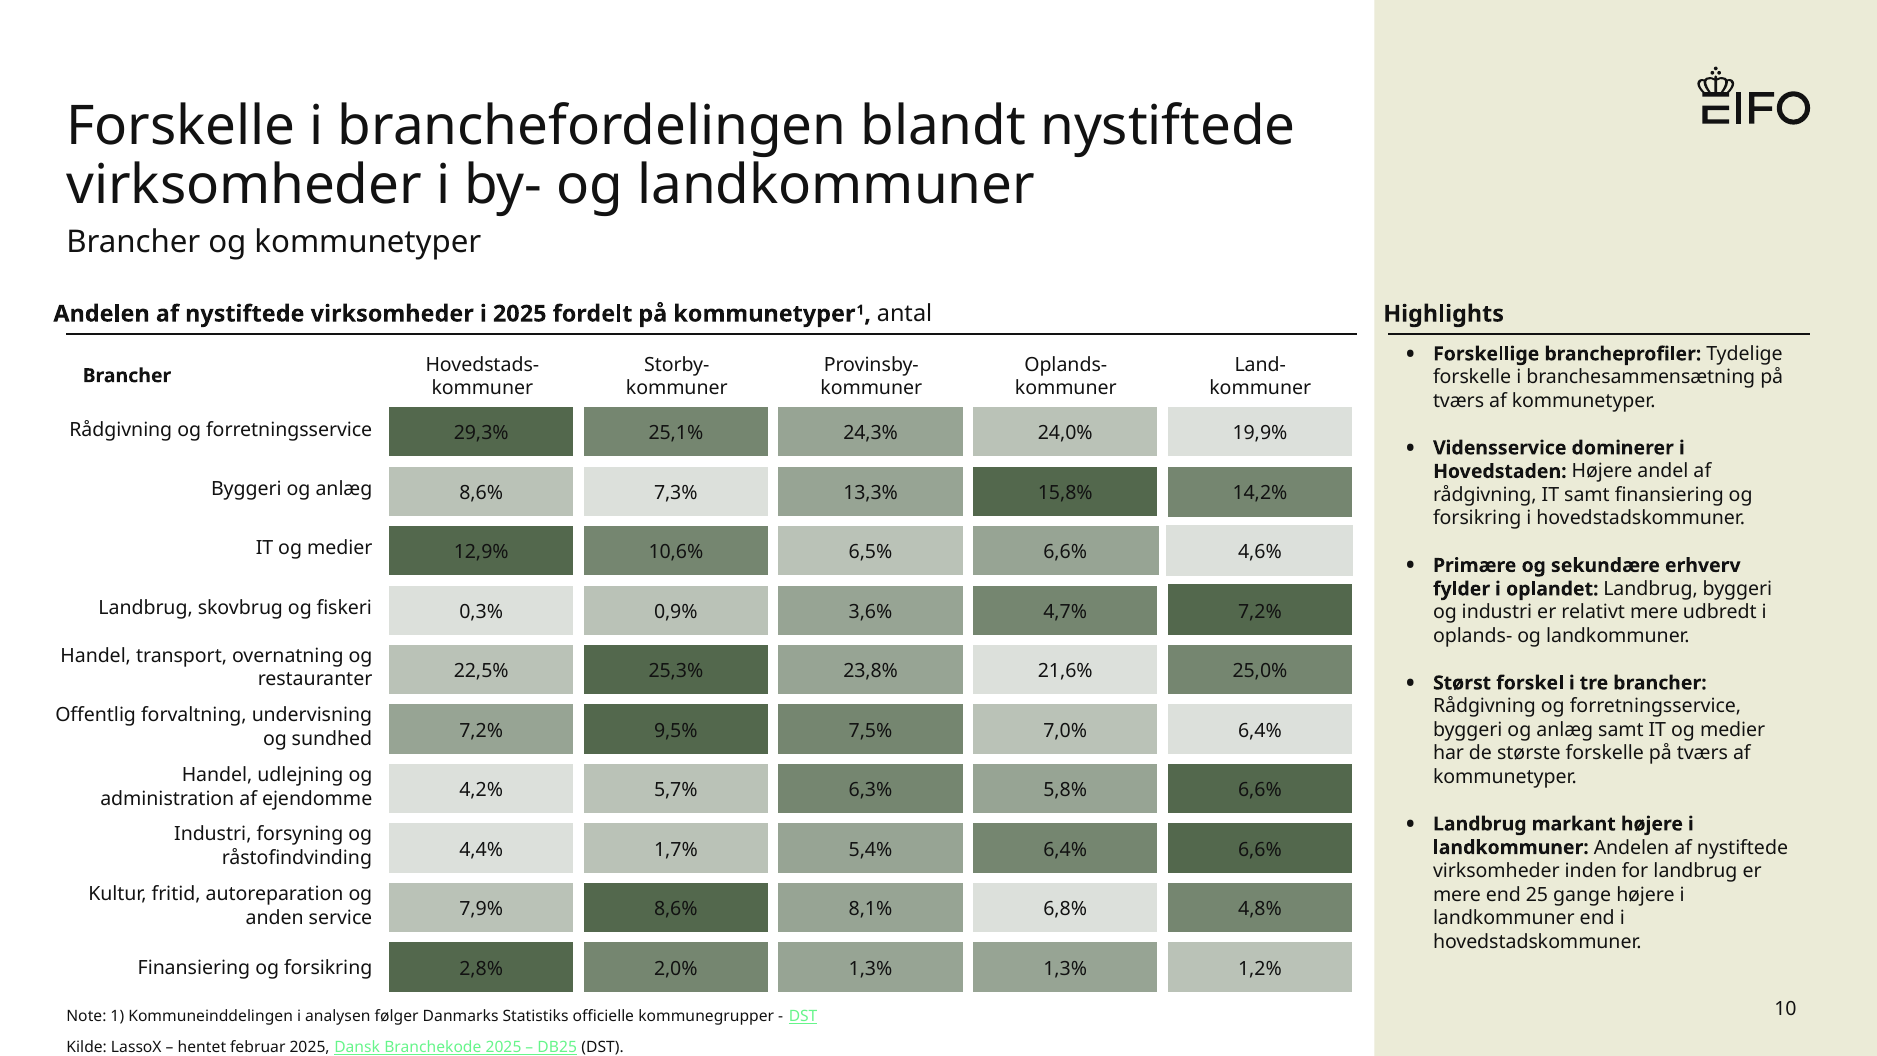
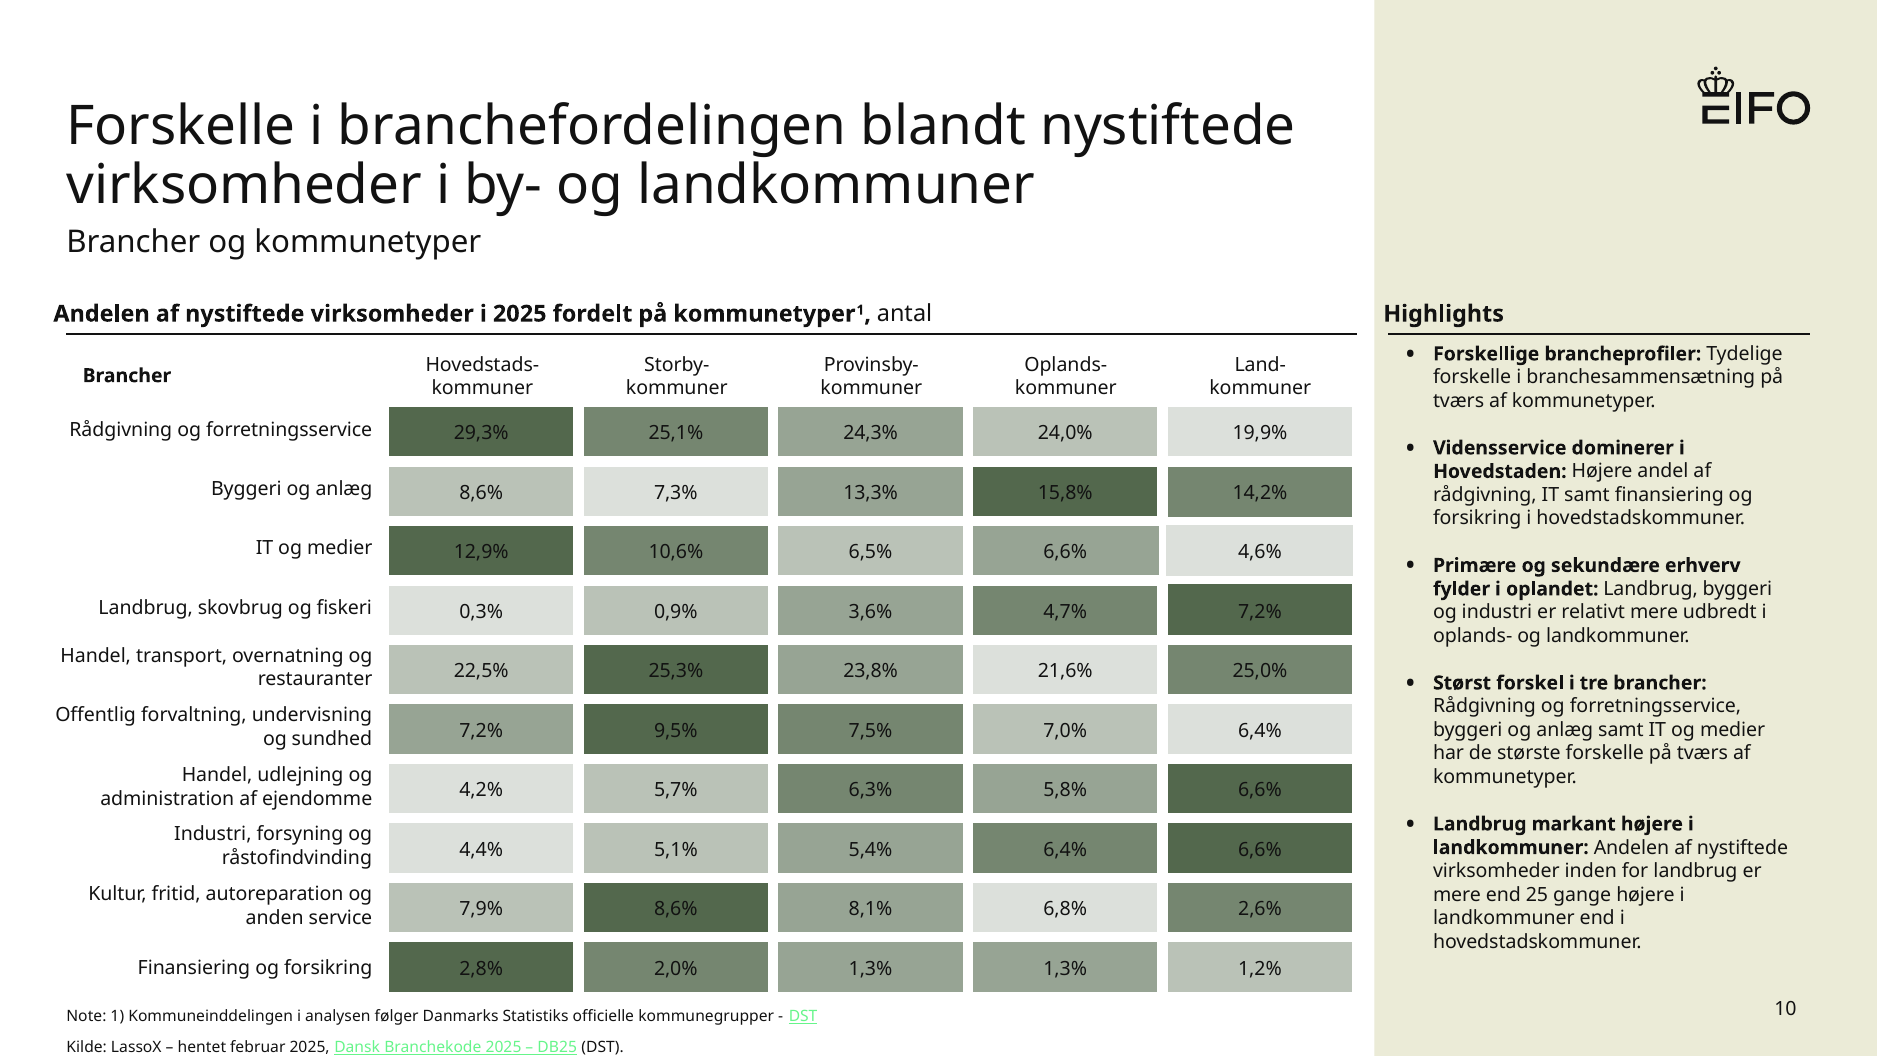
1,7%: 1,7% -> 5,1%
4,8%: 4,8% -> 2,6%
